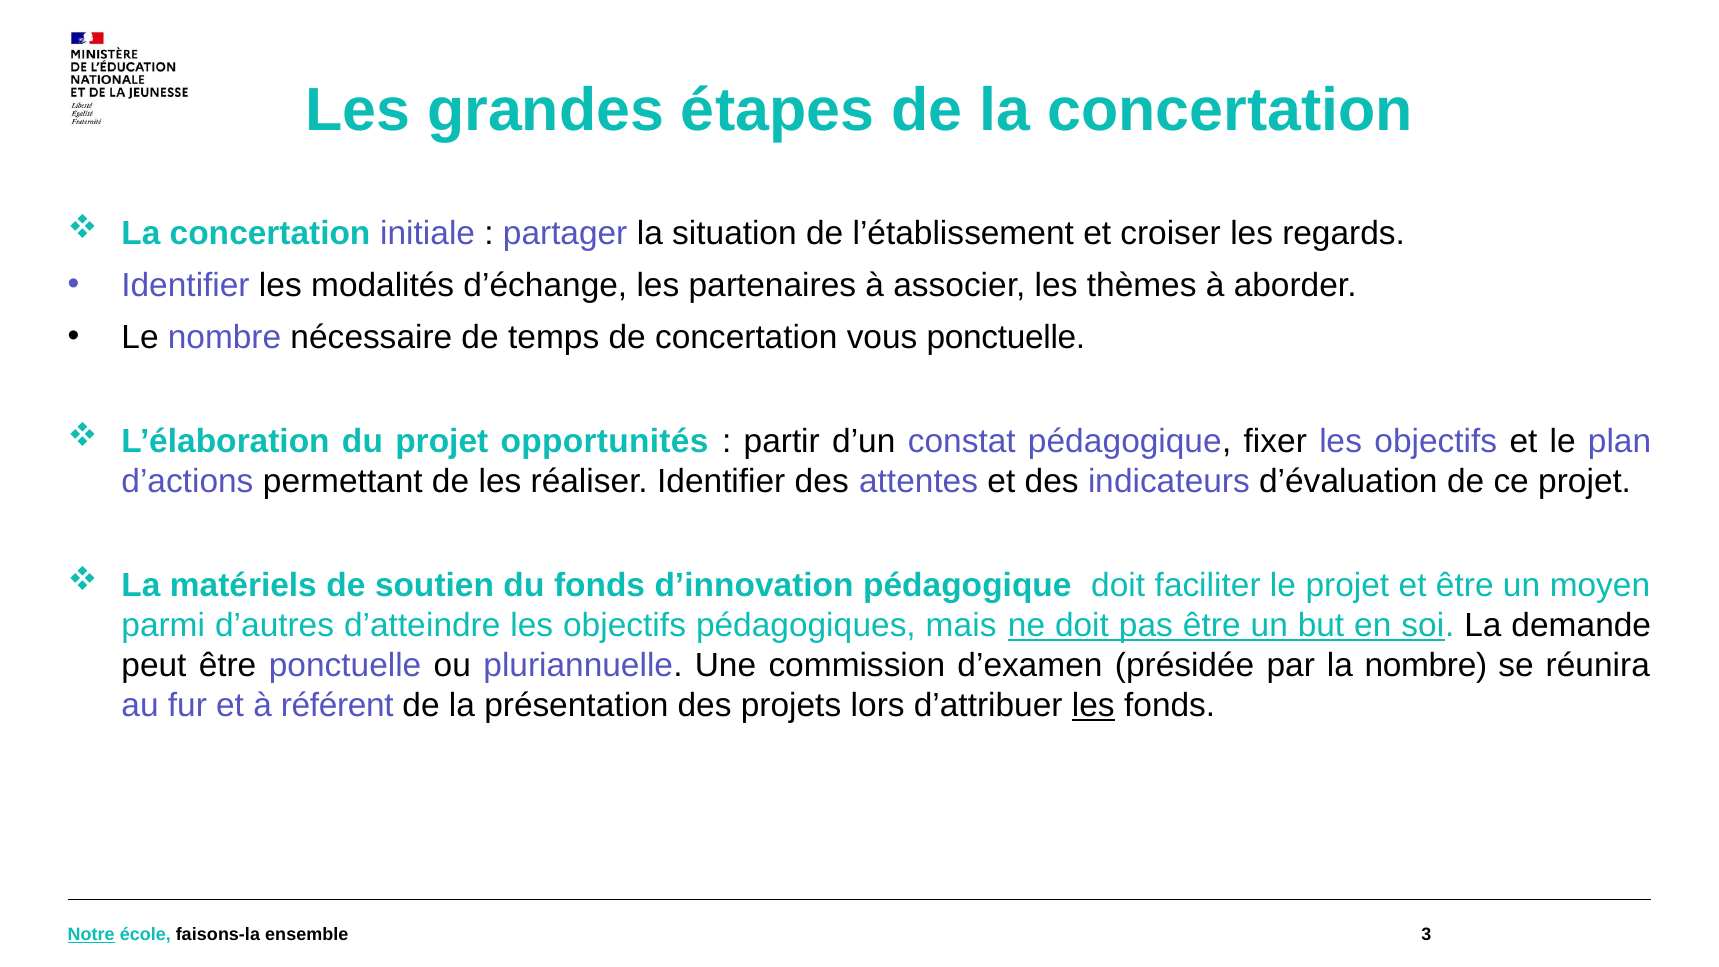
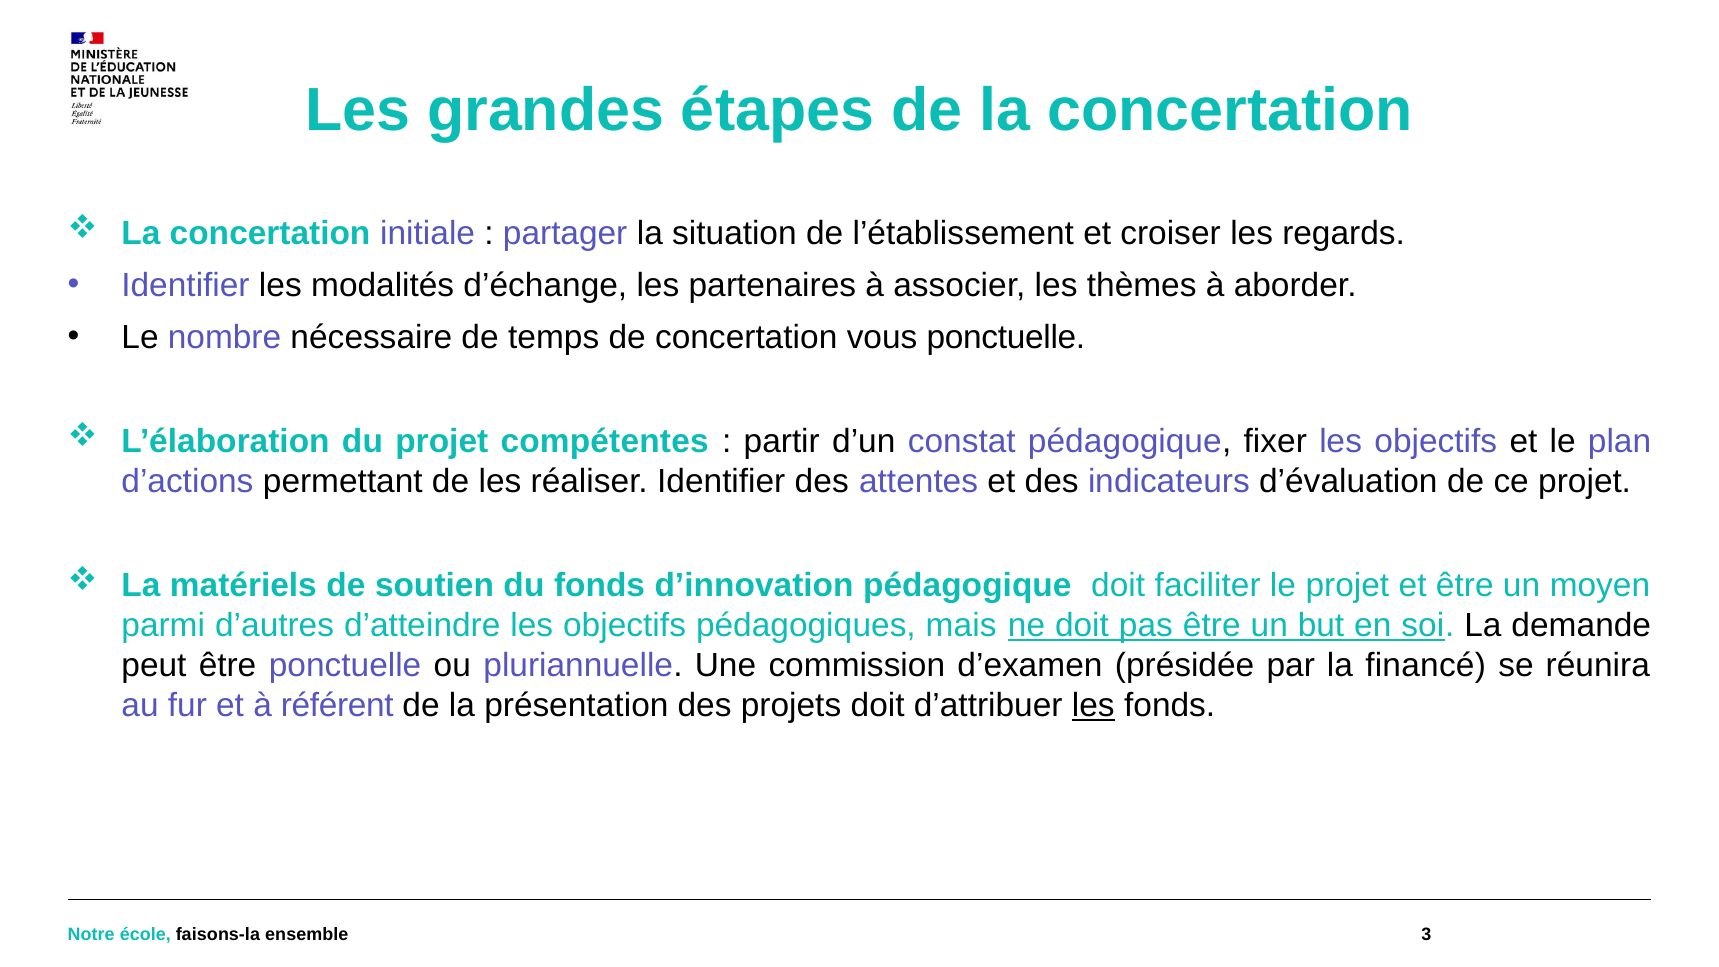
opportunités: opportunités -> compétentes
la nombre: nombre -> financé
projets lors: lors -> doit
Notre underline: present -> none
